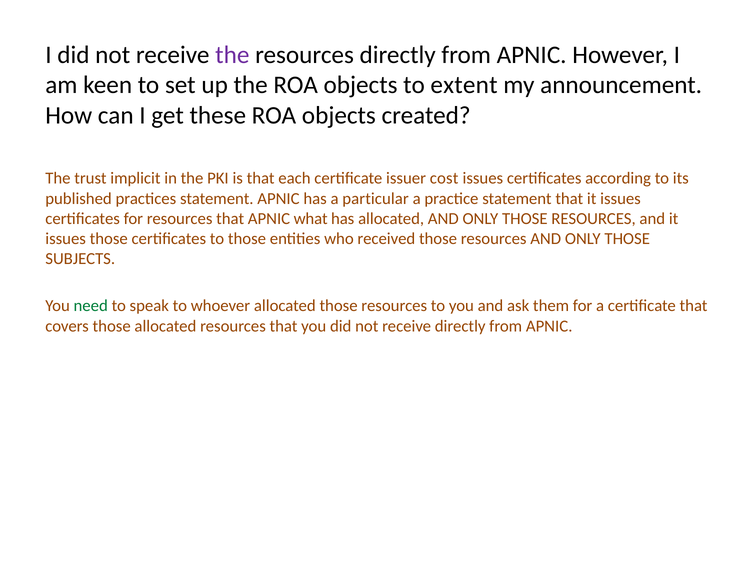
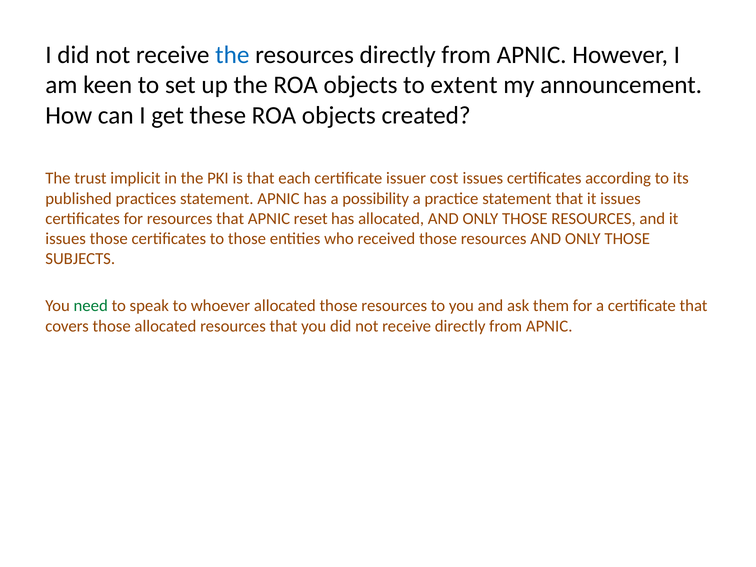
the at (232, 55) colour: purple -> blue
particular: particular -> possibility
what: what -> reset
